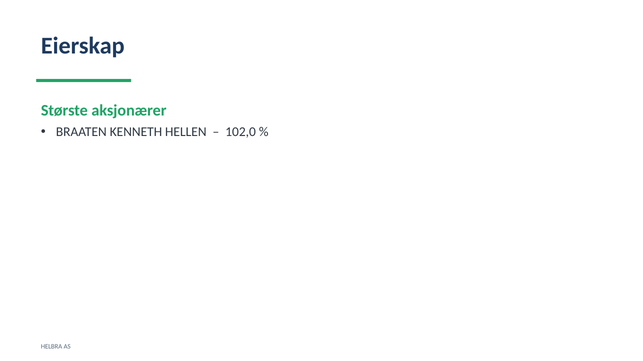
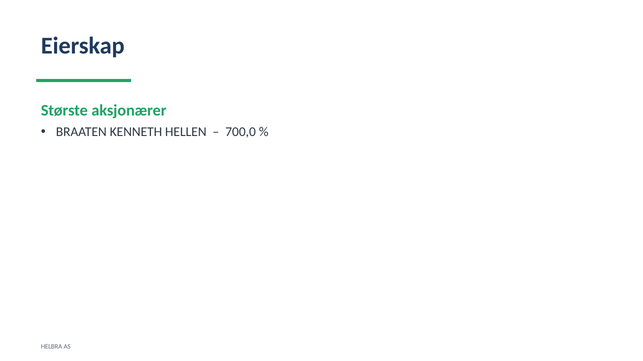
102,0: 102,0 -> 700,0
